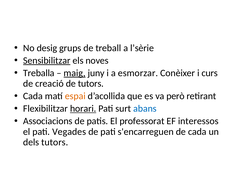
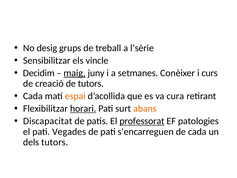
Sensibilitzar underline: present -> none
noves: noves -> vincle
Treballa: Treballa -> Decidim
esmorzar: esmorzar -> setmanes
però: però -> cura
abans colour: blue -> orange
Associacions: Associacions -> Discapacitat
professorat underline: none -> present
interessos: interessos -> patologies
